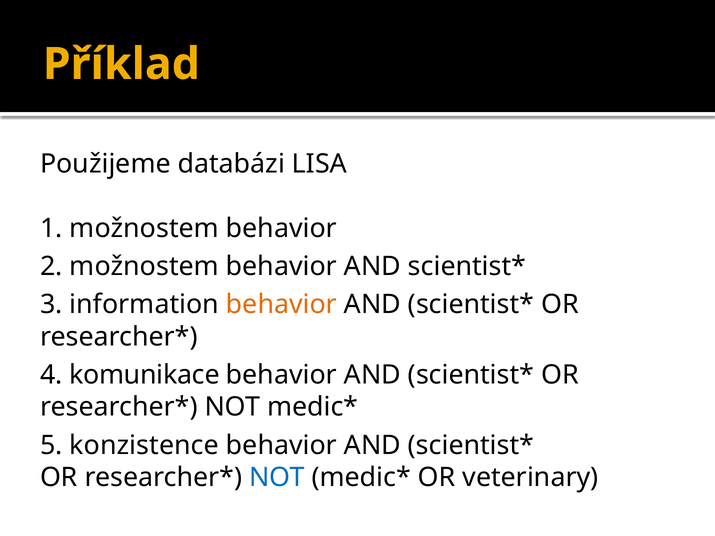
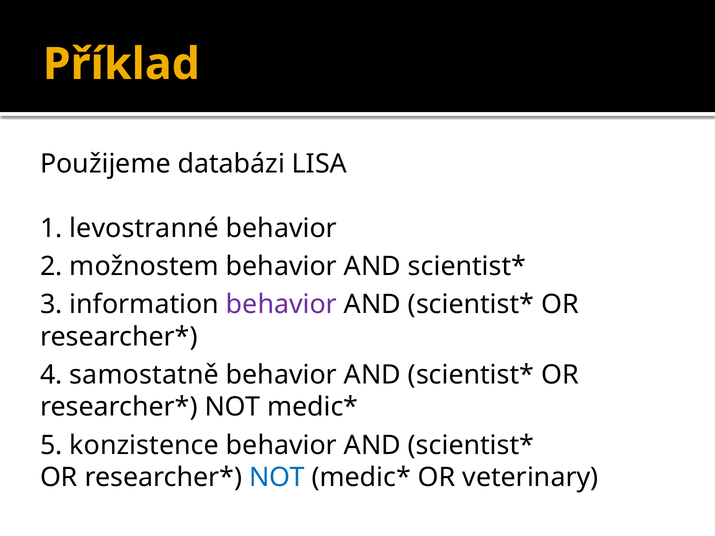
1 možnostem: možnostem -> levostranné
behavior at (281, 305) colour: orange -> purple
komunikace: komunikace -> samostatně
